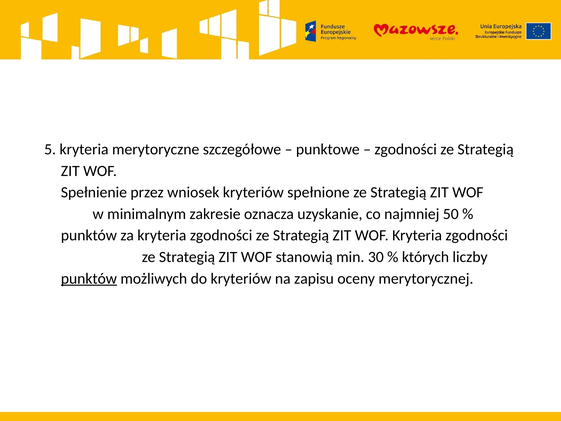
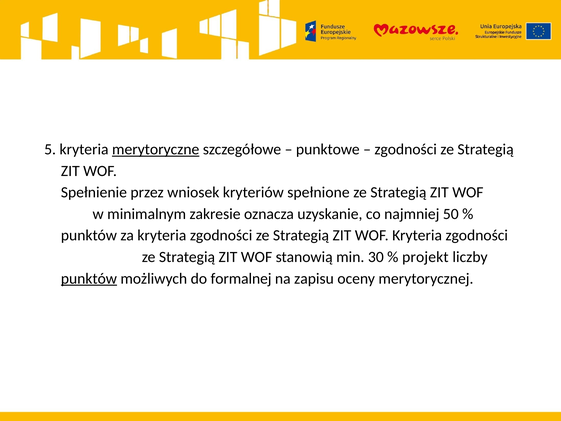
merytoryczne underline: none -> present
których: których -> projekt
do kryteriów: kryteriów -> formalnej
